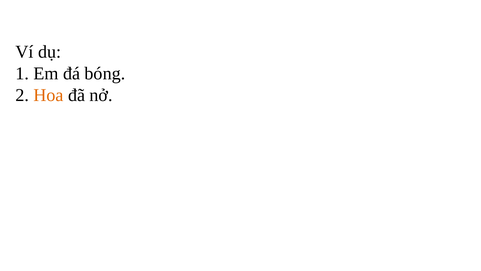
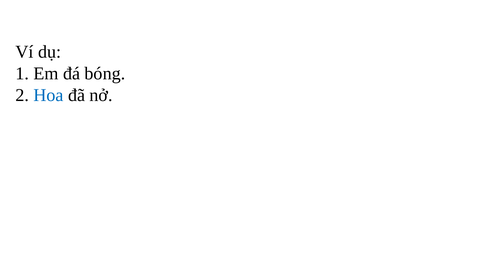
Hoa colour: orange -> blue
